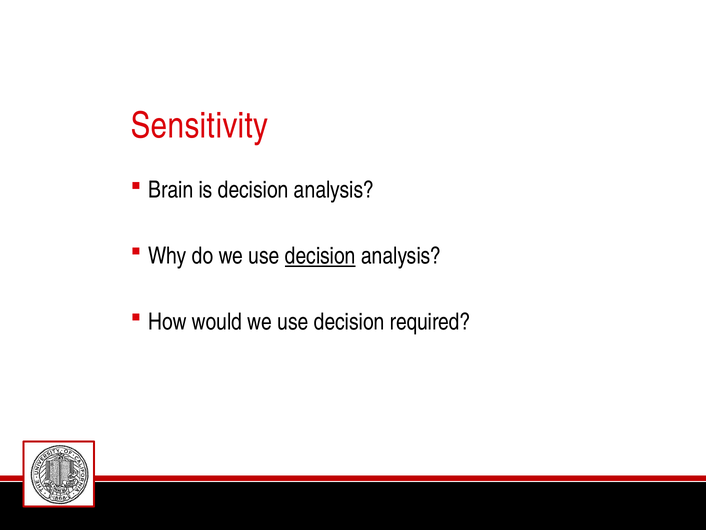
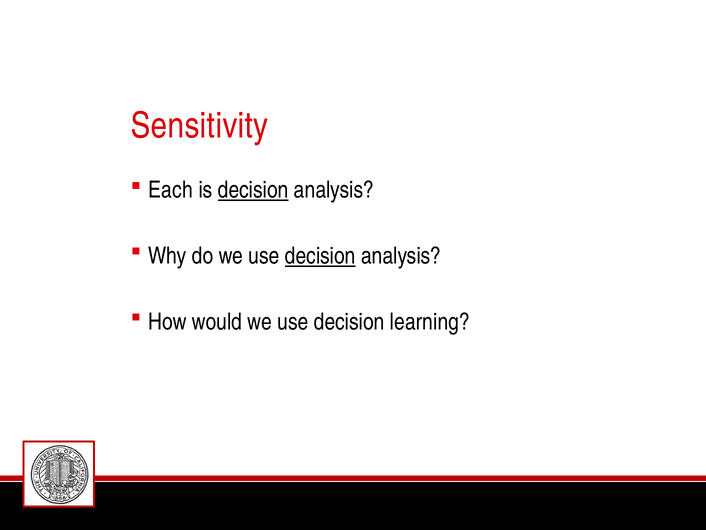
Brain: Brain -> Each
decision at (253, 190) underline: none -> present
required: required -> learning
